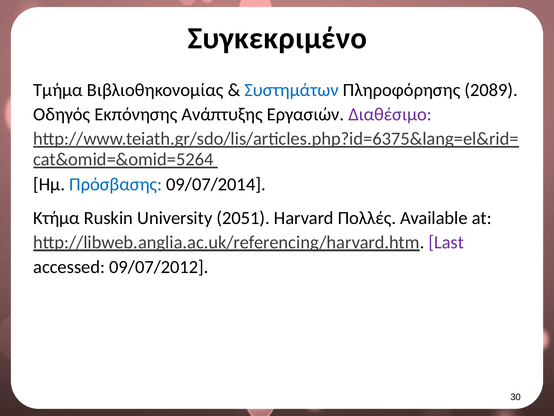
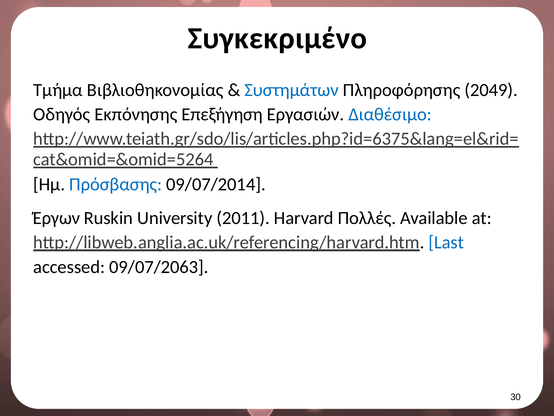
2089: 2089 -> 2049
Ανάπτυξης: Ανάπτυξης -> Επεξήγηση
Διαθέσιμο colour: purple -> blue
Κτήμα: Κτήμα -> Έργων
2051: 2051 -> 2011
Last colour: purple -> blue
09/07/2012: 09/07/2012 -> 09/07/2063
